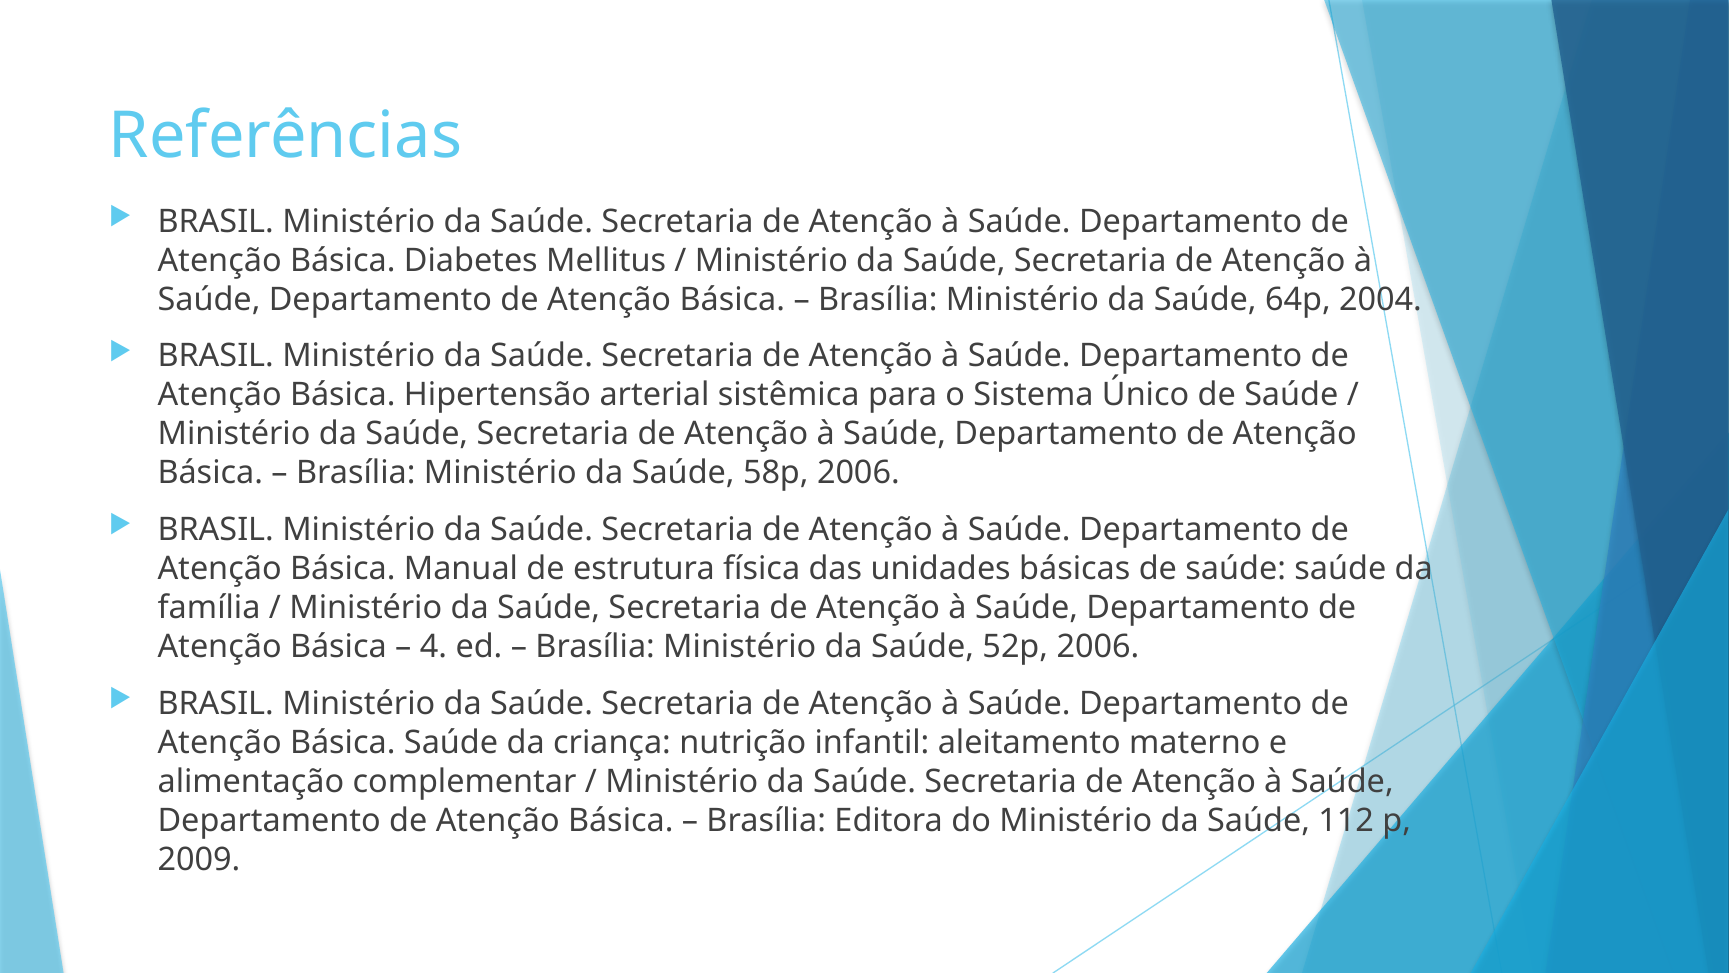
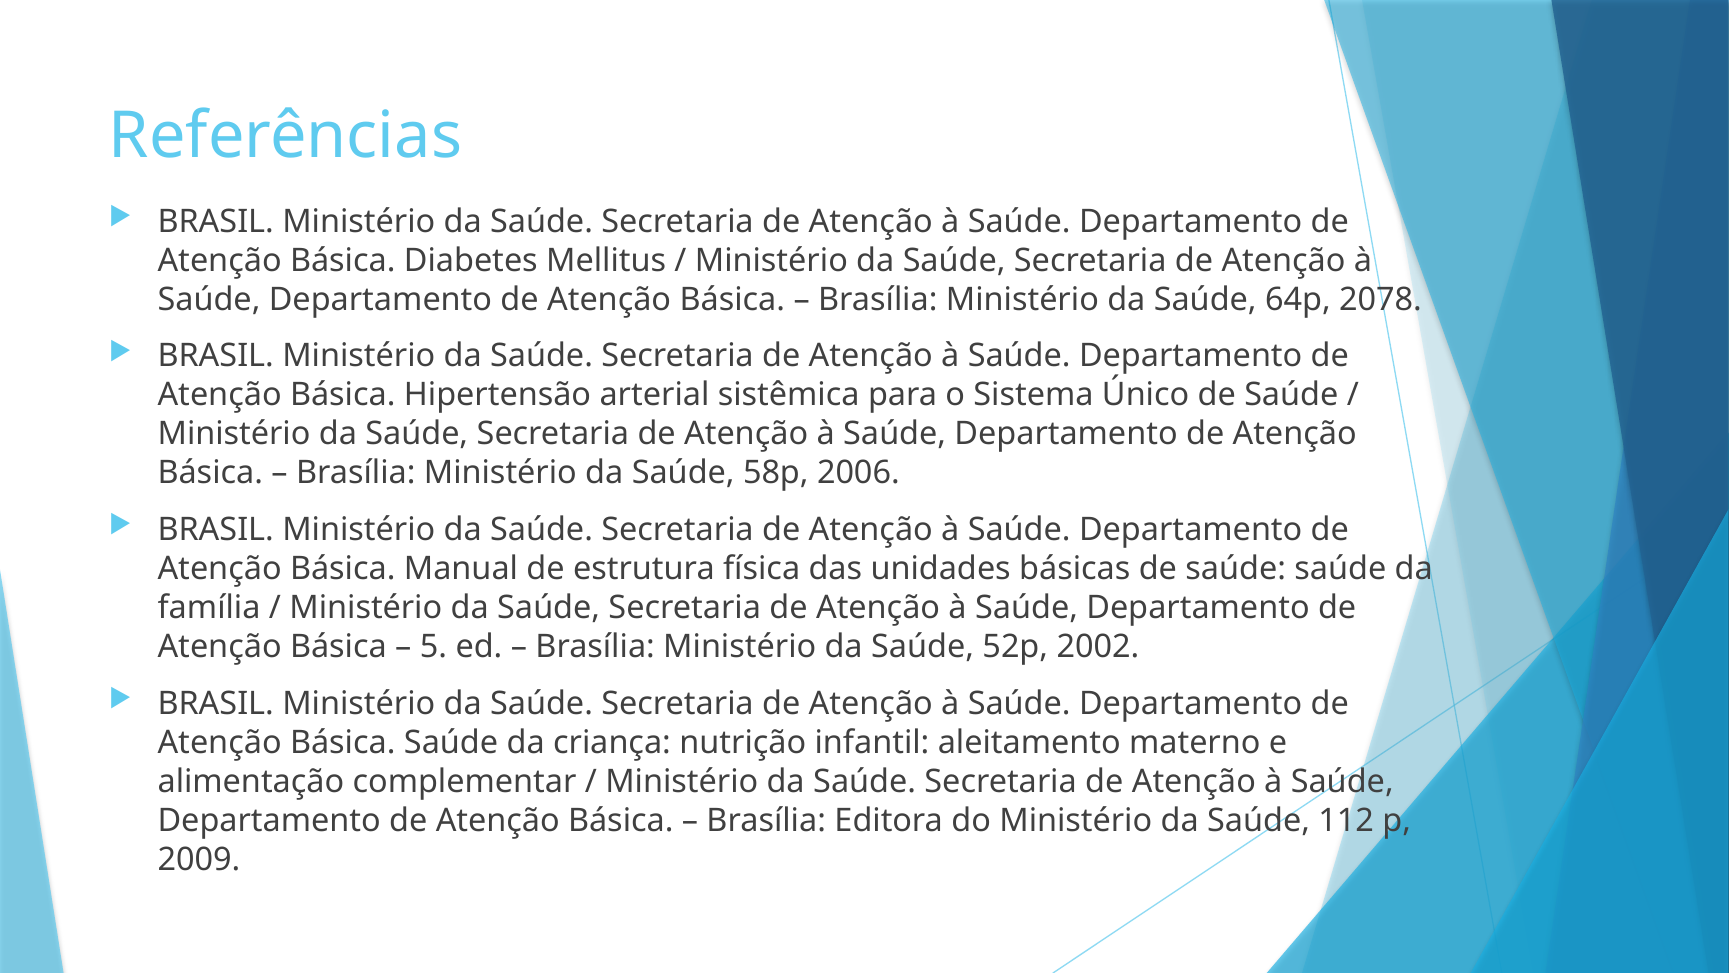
2004: 2004 -> 2078
4: 4 -> 5
52p 2006: 2006 -> 2002
